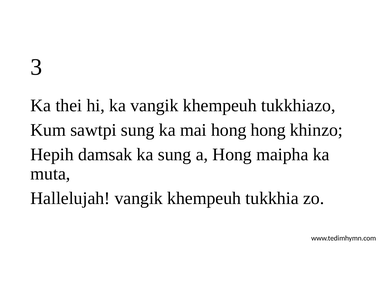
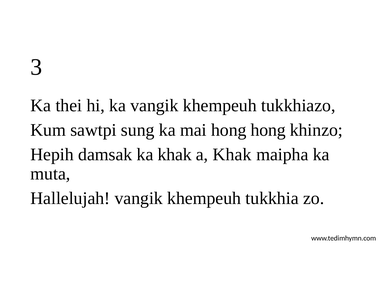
ka sung: sung -> khak
a Hong: Hong -> Khak
